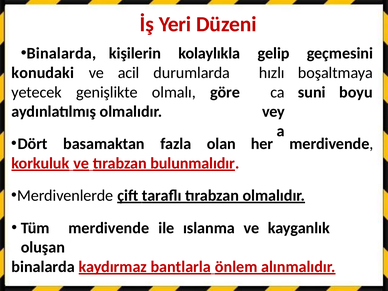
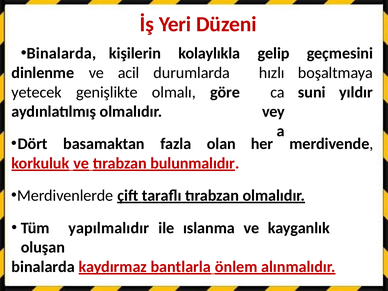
konudaki: konudaki -> dinlenme
boyu: boyu -> yıldır
Tüm merdivende: merdivende -> yapılmalıdır
